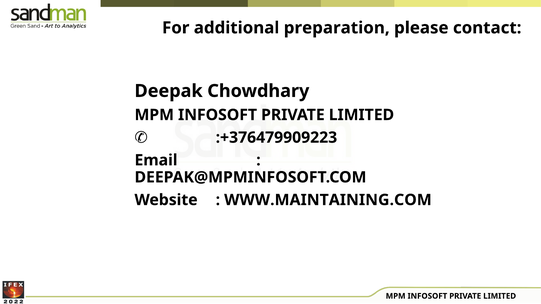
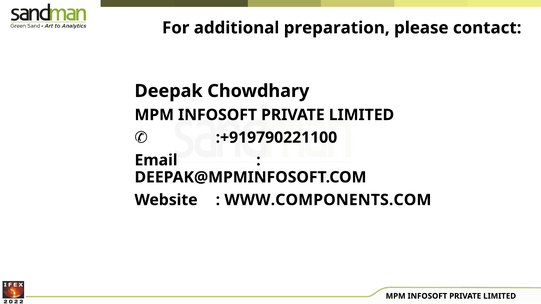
:+376479909223: :+376479909223 -> :+919790221100
WWW.MAINTAINING.COM: WWW.MAINTAINING.COM -> WWW.COMPONENTS.COM
